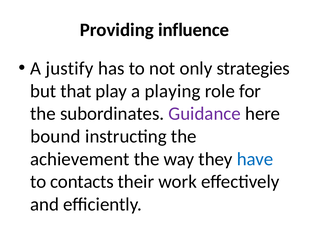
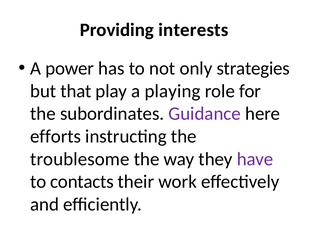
influence: influence -> interests
justify: justify -> power
bound: bound -> efforts
achievement: achievement -> troublesome
have colour: blue -> purple
